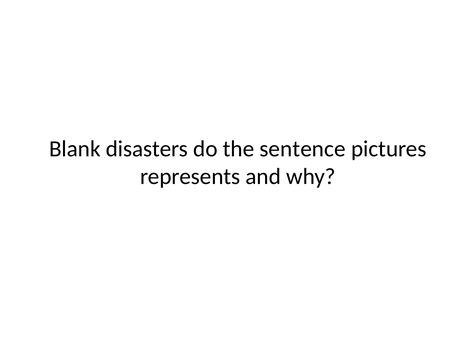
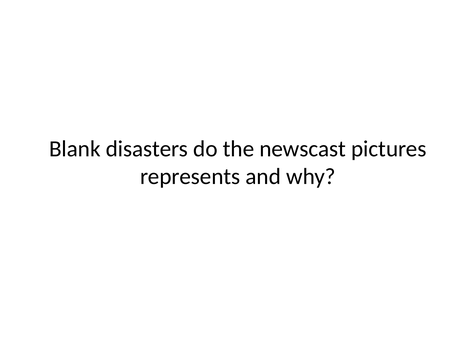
sentence: sentence -> newscast
